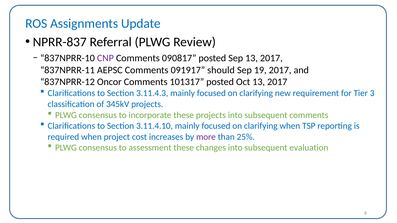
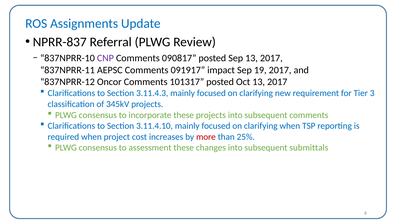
should: should -> impact
more colour: purple -> red
evaluation: evaluation -> submittals
